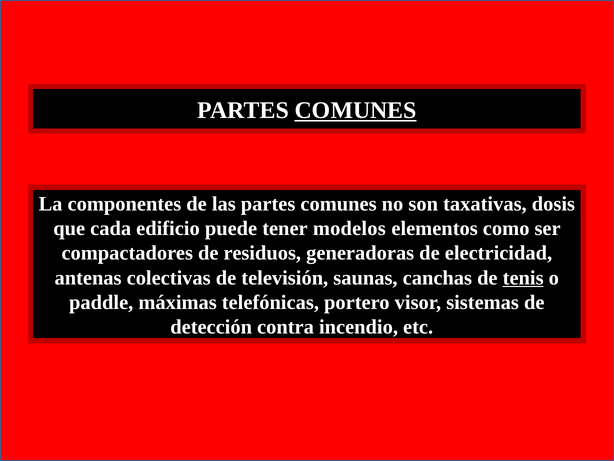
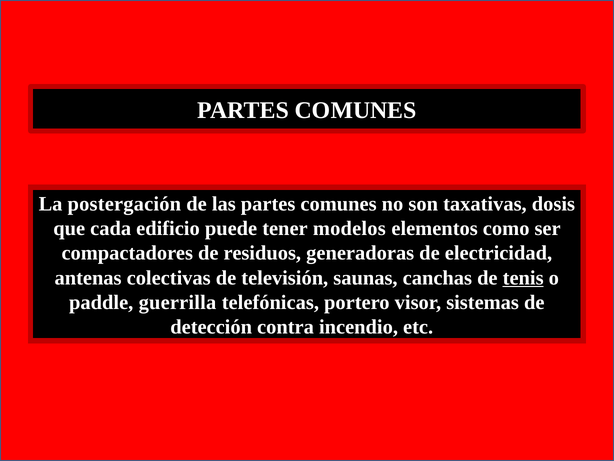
COMUNES at (356, 110) underline: present -> none
componentes: componentes -> postergación
máximas: máximas -> guerrilla
